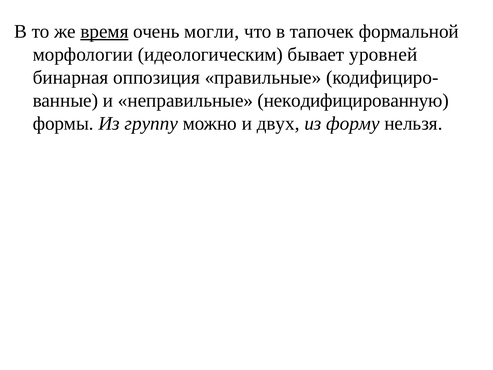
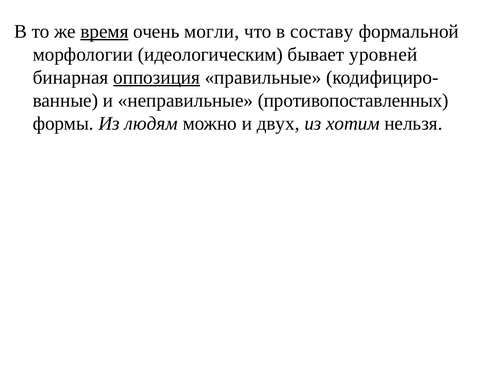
тапочек: тапочек -> составу
оппозиция underline: none -> present
некодифицированную: некодифицированную -> противопоставленных
группу: группу -> людям
форму: форму -> хотим
